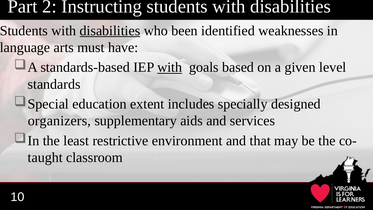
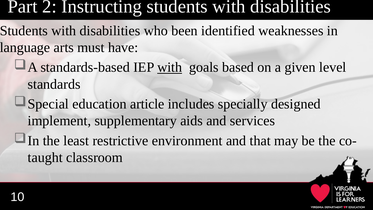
disabilities at (110, 31) underline: present -> none
extent: extent -> article
organizers: organizers -> implement
